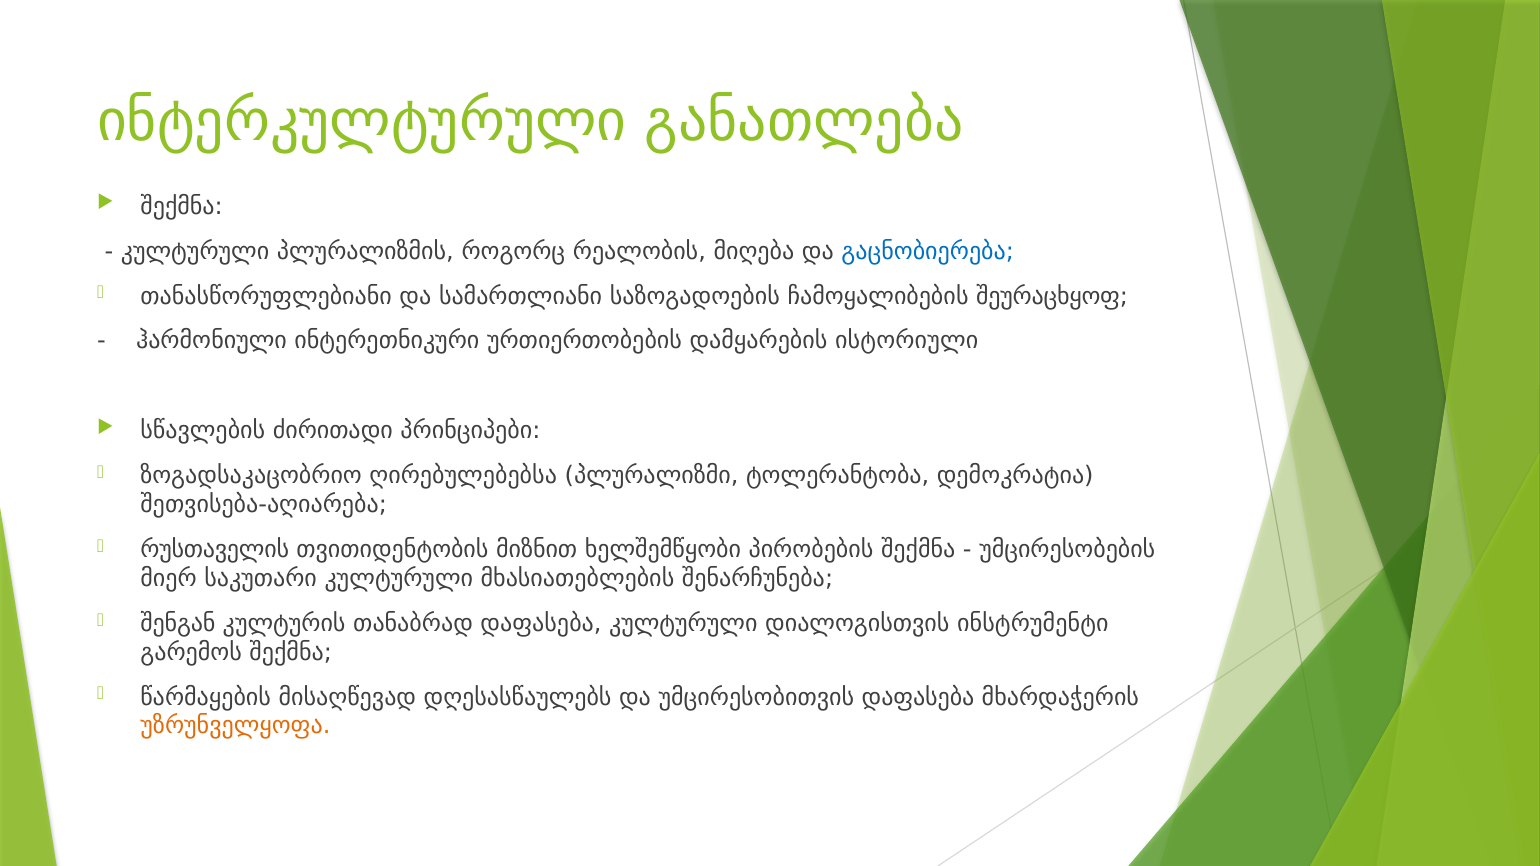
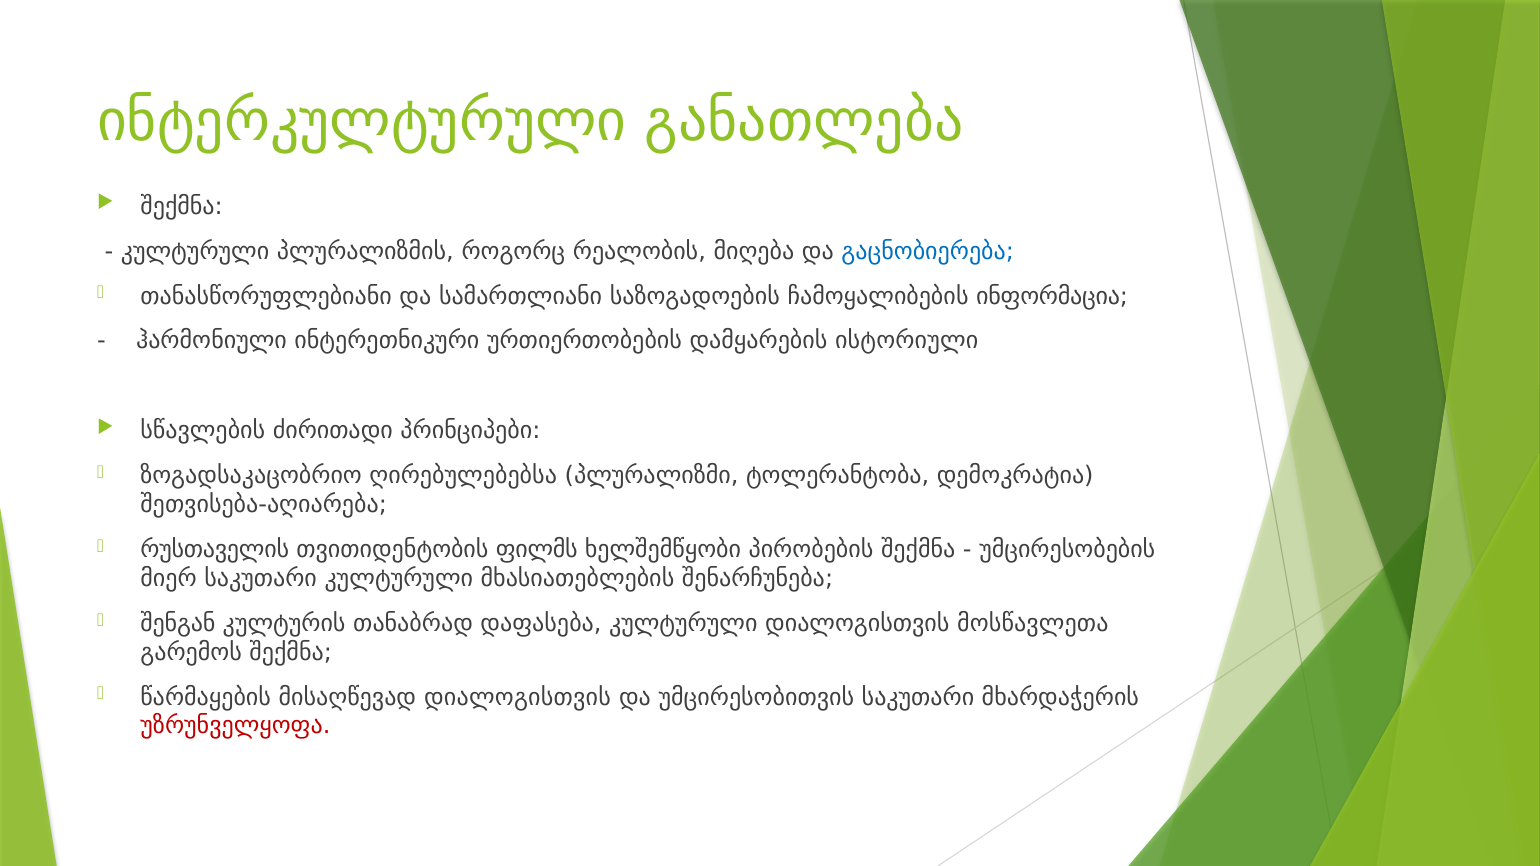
შეურაცხყოფ: შეურაცხყოფ -> ინფორმაცია
მიზნით: მიზნით -> ფილმს
ინსტრუმენტი: ინსტრუმენტი -> მოსწავლეთა
მისაღწევად დღესასწაულებს: დღესასწაულებს -> დიალოგისთვის
უმცირესობითვის დაფასება: დაფასება -> საკუთარი
უზრუნველყოფა colour: orange -> red
